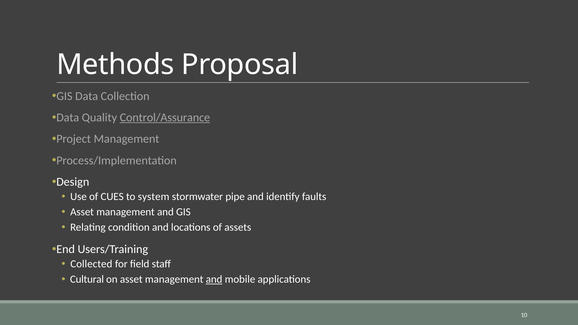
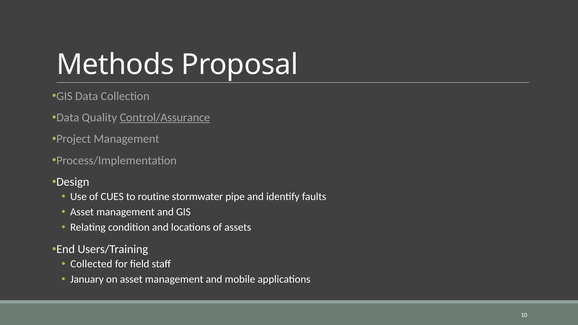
system: system -> routine
Cultural: Cultural -> January
and at (214, 279) underline: present -> none
